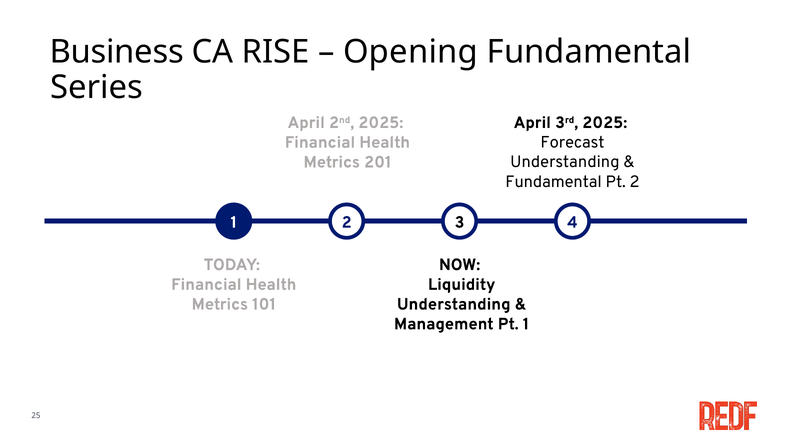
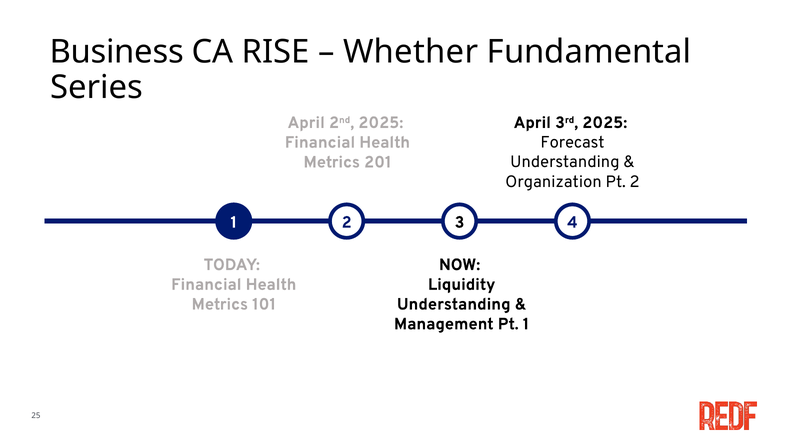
Opening: Opening -> Whether
Fundamental at (554, 181): Fundamental -> Organization
